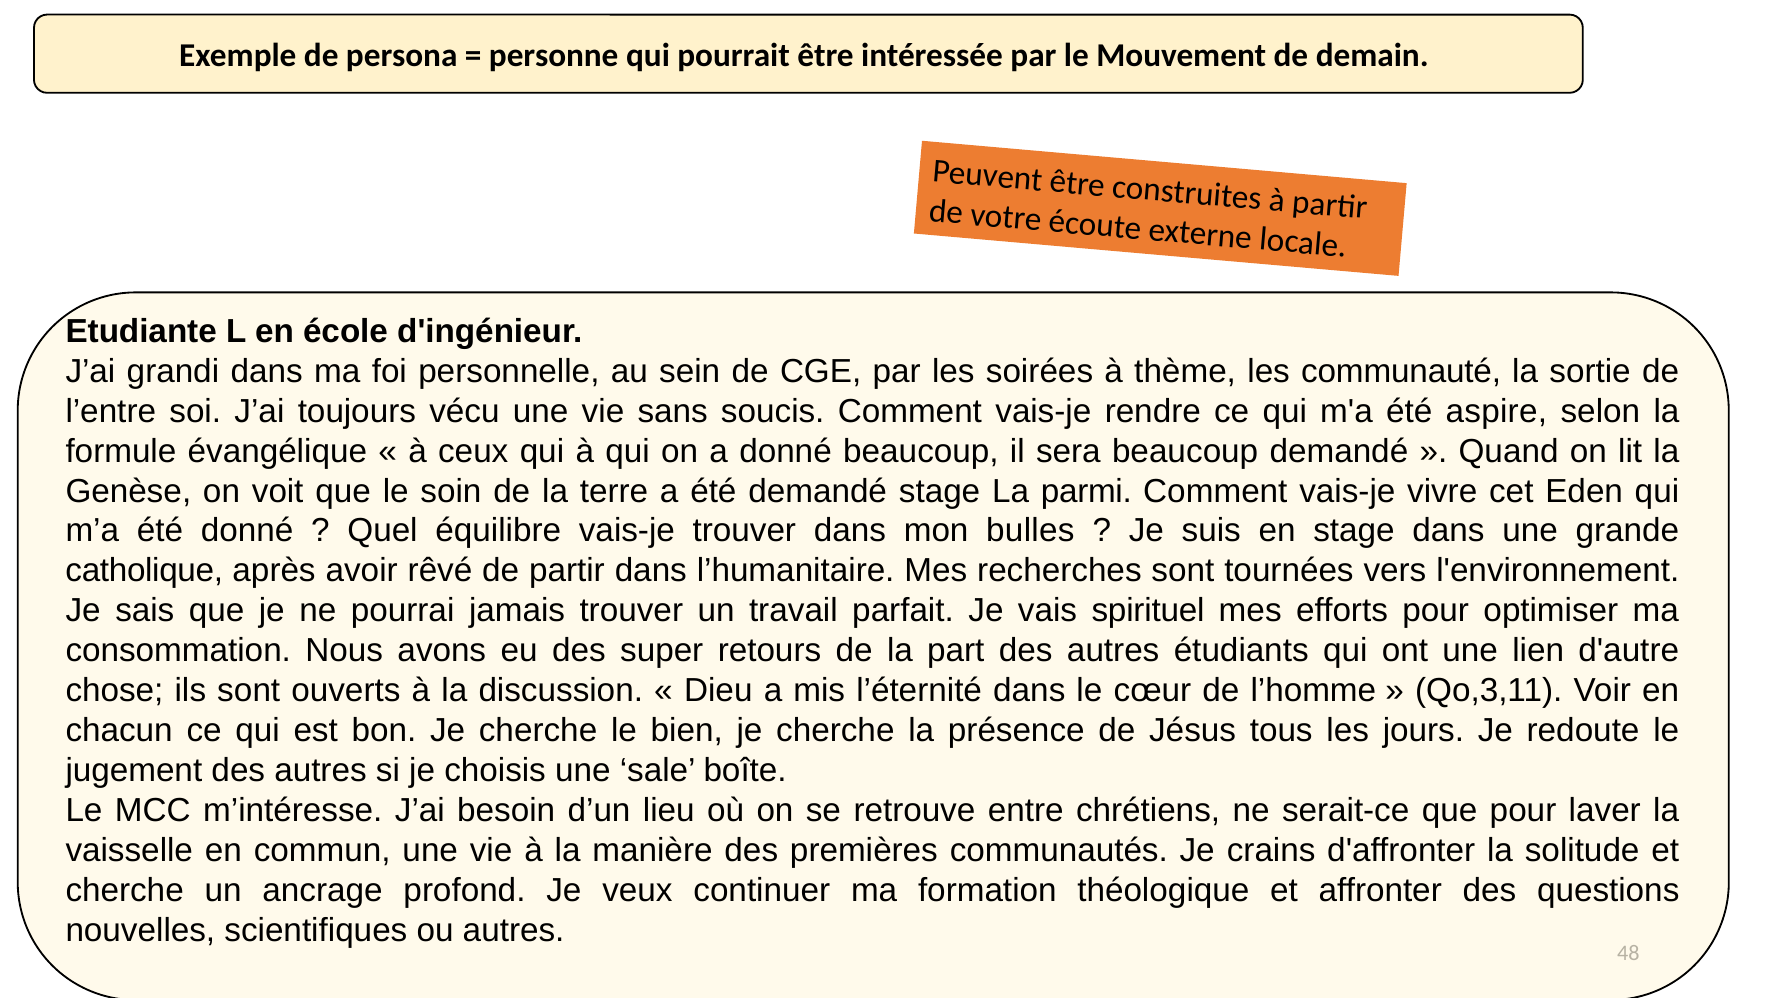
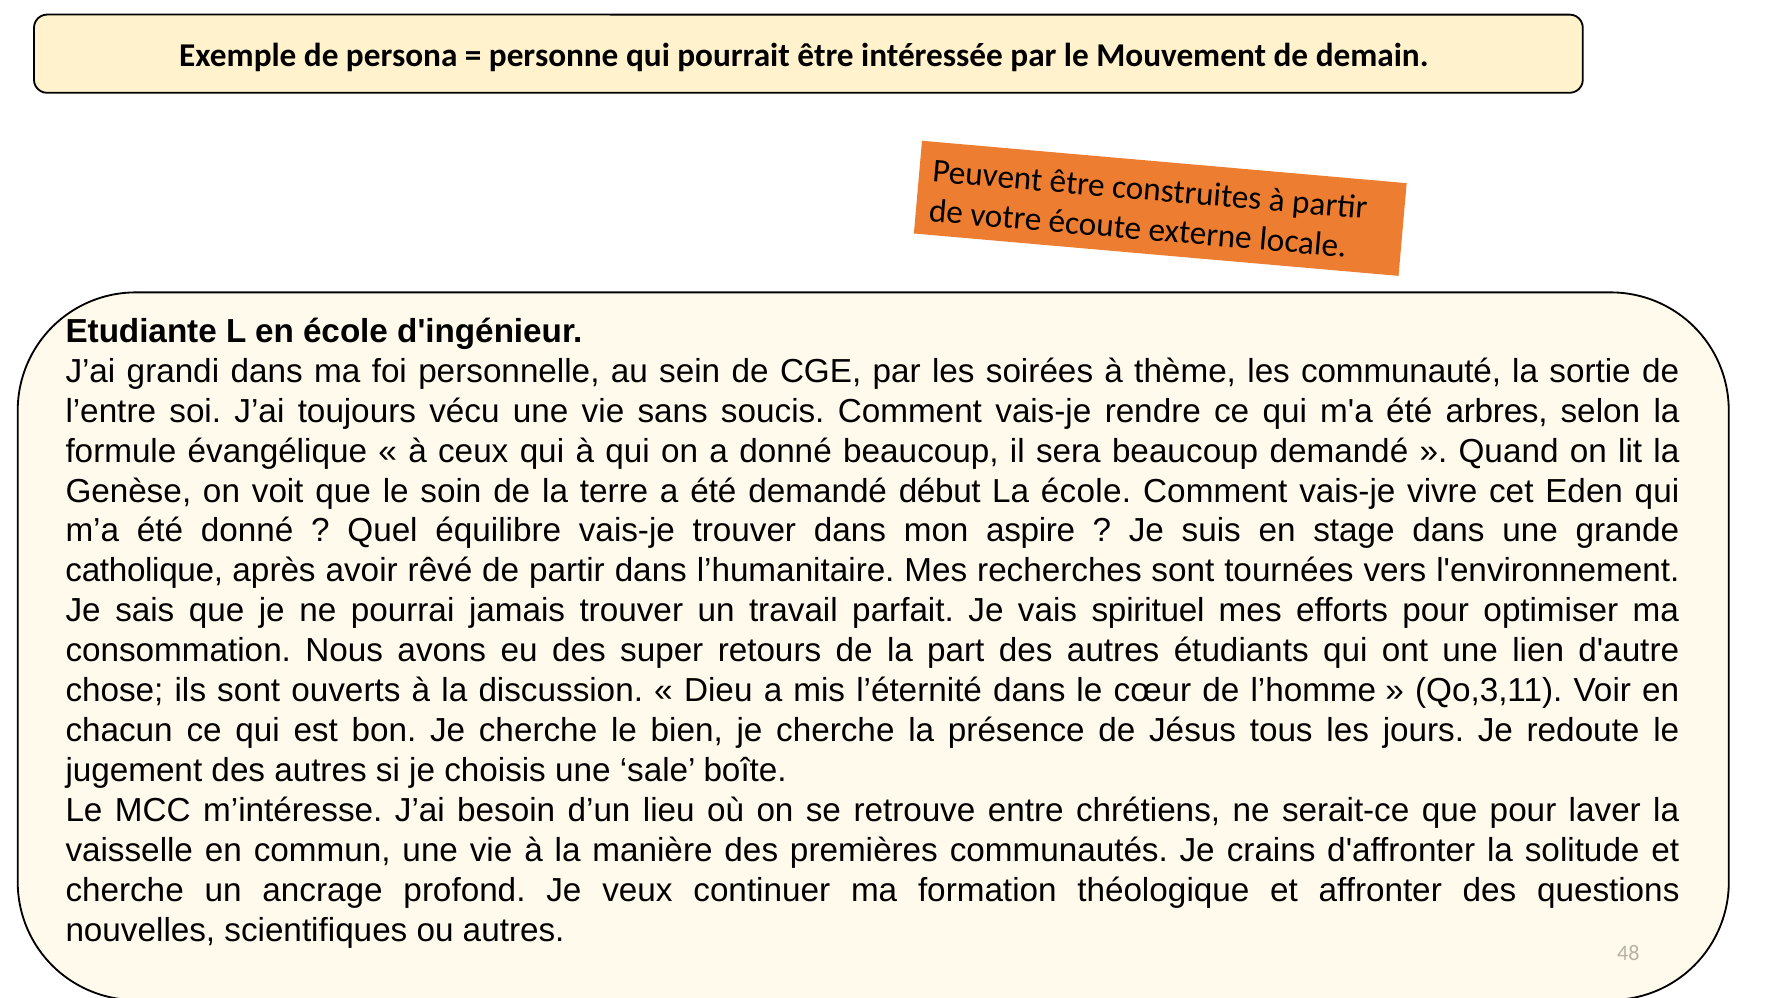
aspire: aspire -> arbres
demandé stage: stage -> début
La parmi: parmi -> école
bulles: bulles -> aspire
